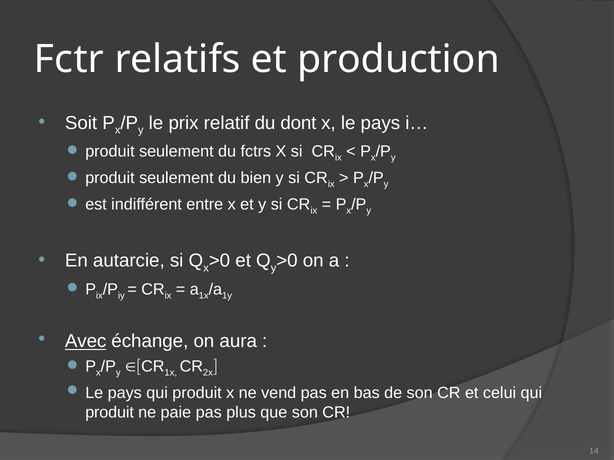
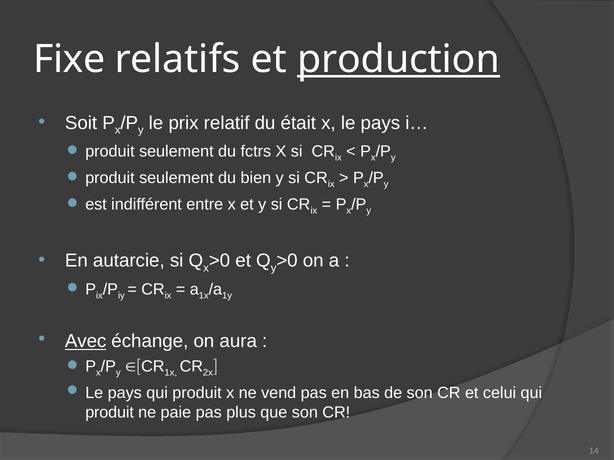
Fctr: Fctr -> Fixe
production underline: none -> present
dont: dont -> était
